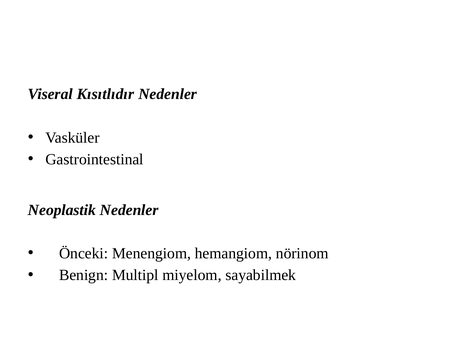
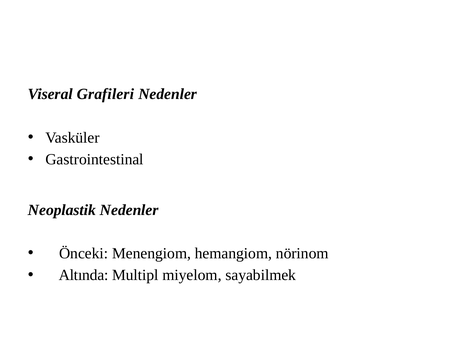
Kısıtlıdır: Kısıtlıdır -> Grafileri
Benign: Benign -> Altında
